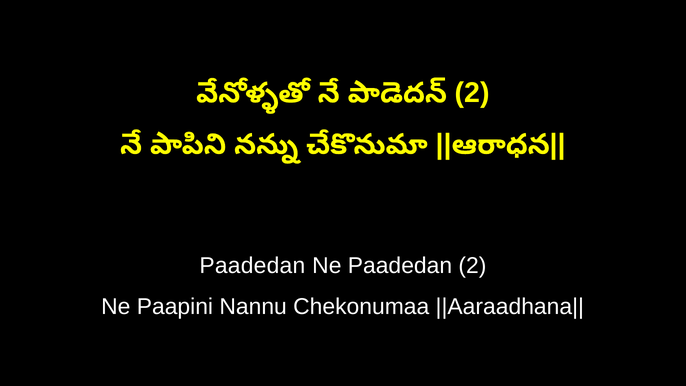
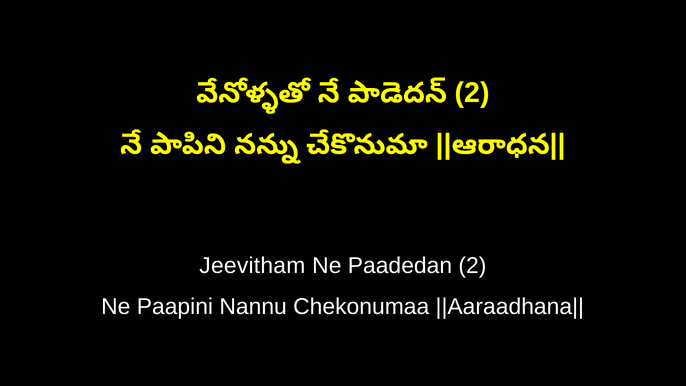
Paadedan at (252, 266): Paadedan -> Jeevitham
